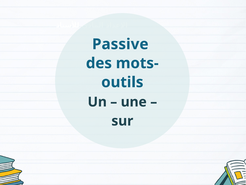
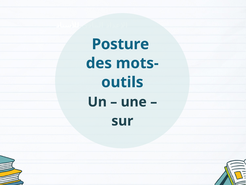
Passive: Passive -> Posture
